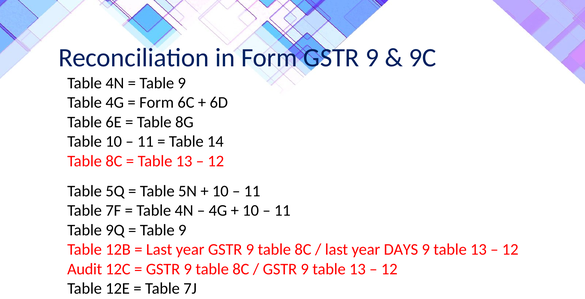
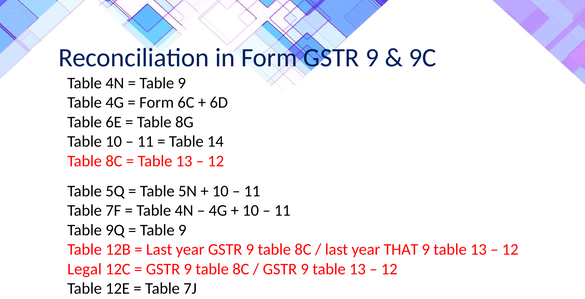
DAYS: DAYS -> THAT
Audit: Audit -> Legal
